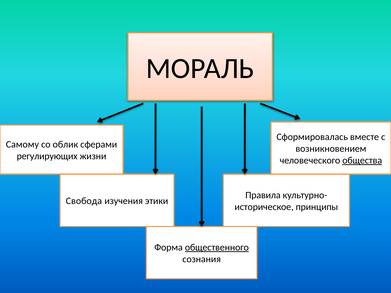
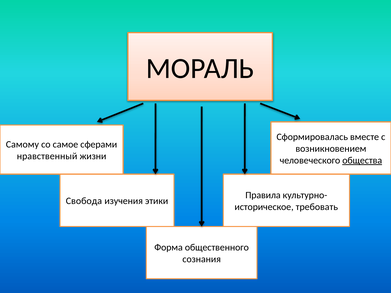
облик: облик -> самое
регулирующих: регулирующих -> нравственный
принципы: принципы -> требовать
общественного underline: present -> none
